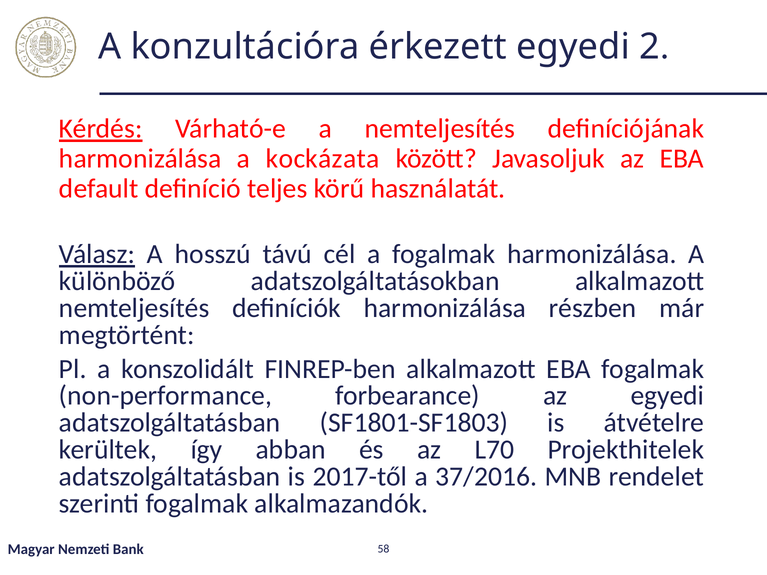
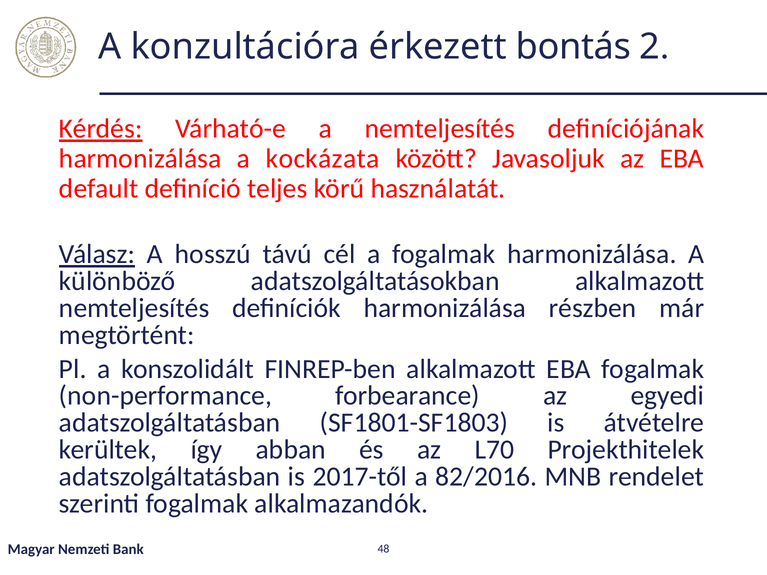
érkezett egyedi: egyedi -> bontás
37/2016: 37/2016 -> 82/2016
58: 58 -> 48
